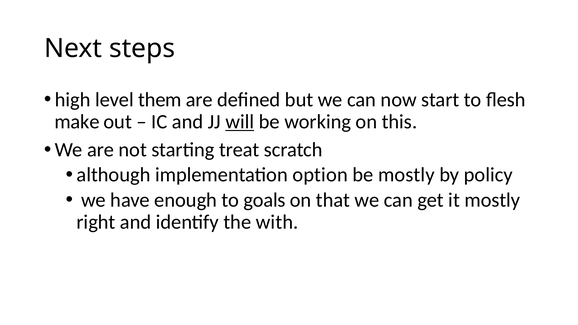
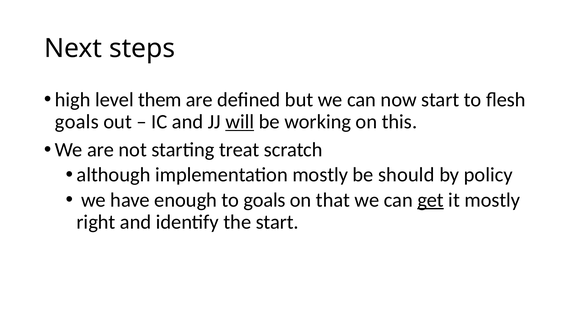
make at (77, 122): make -> goals
implementation option: option -> mostly
be mostly: mostly -> should
get underline: none -> present
the with: with -> start
